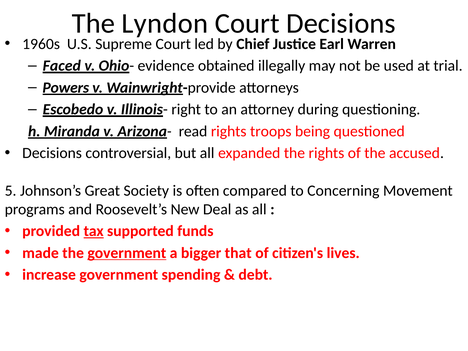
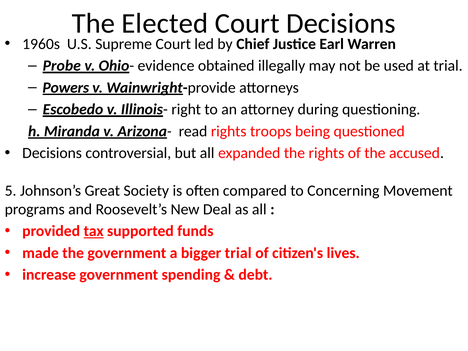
Lyndon: Lyndon -> Elected
Faced: Faced -> Probe
government at (127, 253) underline: present -> none
bigger that: that -> trial
